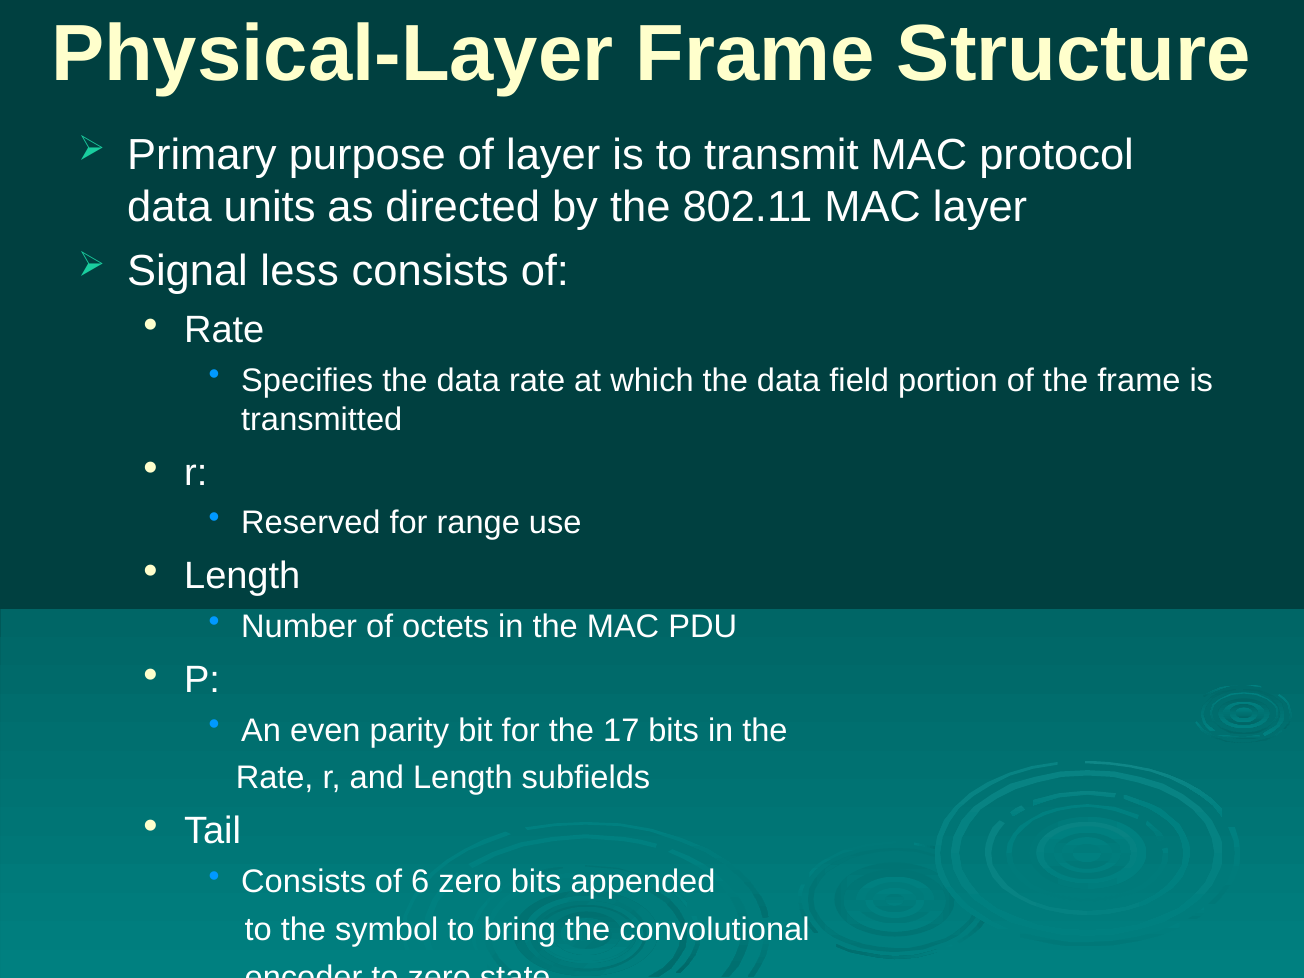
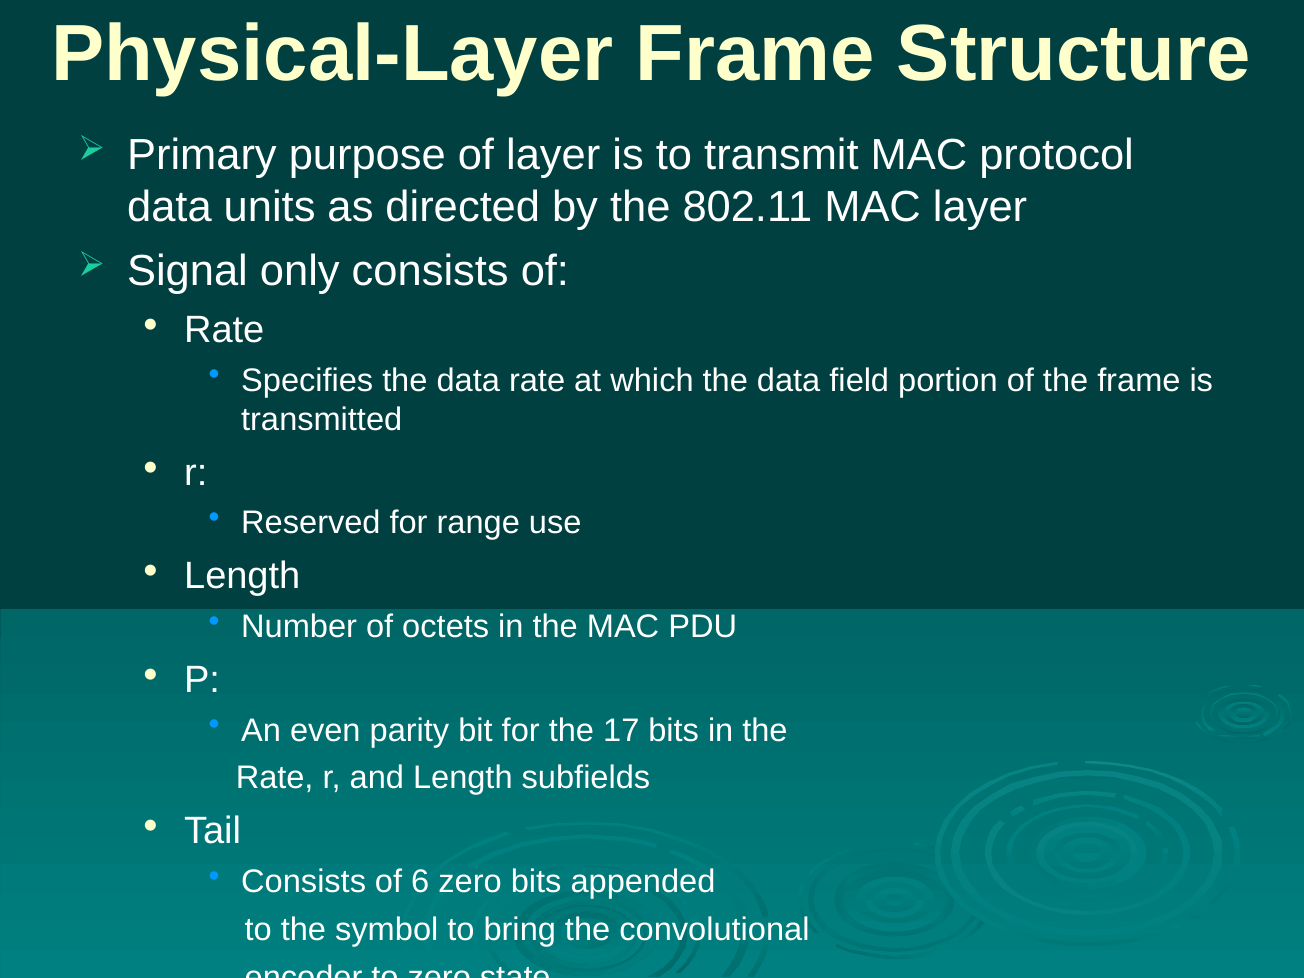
less: less -> only
